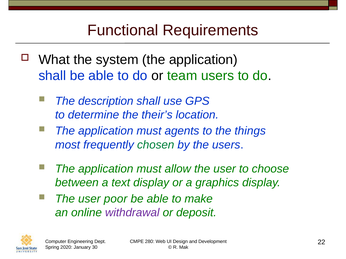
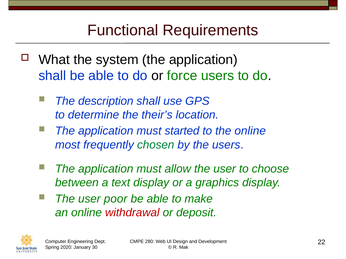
team: team -> force
agents: agents -> started
the things: things -> online
withdrawal colour: purple -> red
